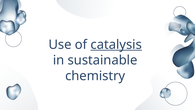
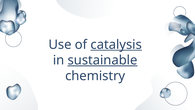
sustainable underline: none -> present
